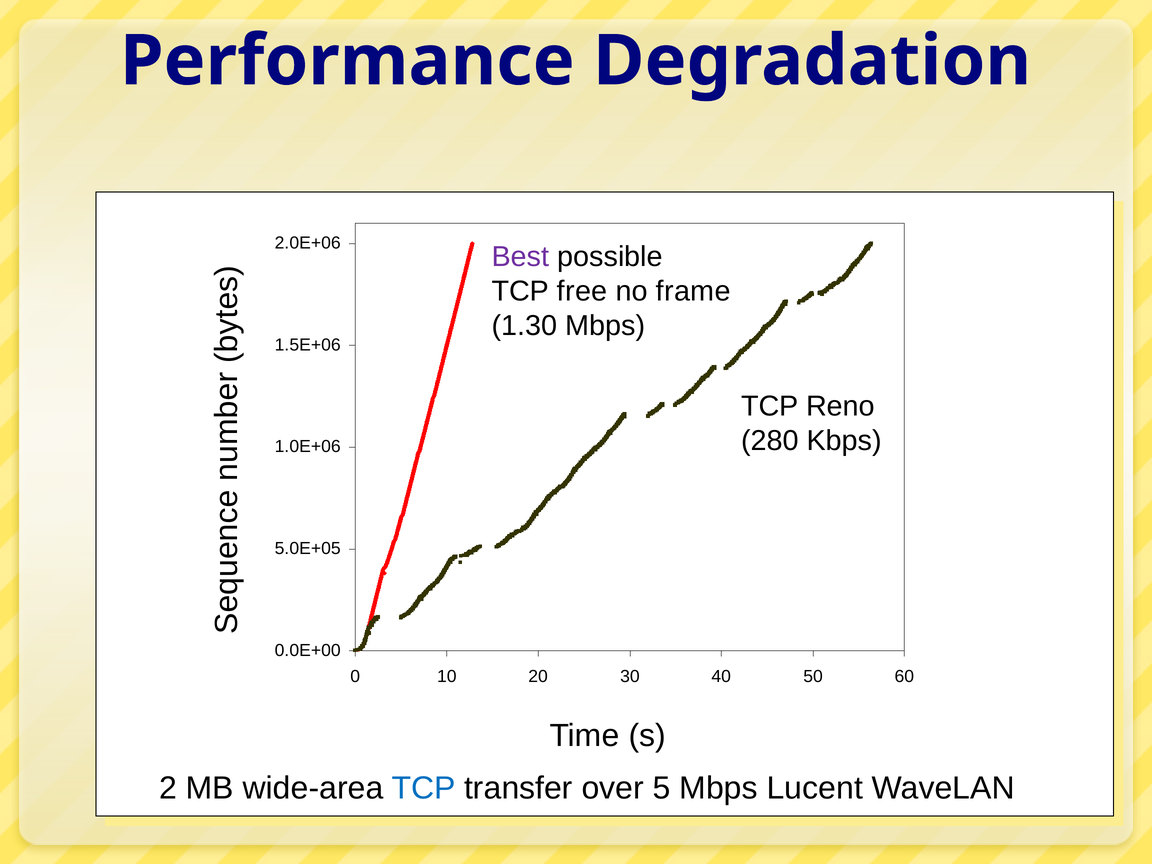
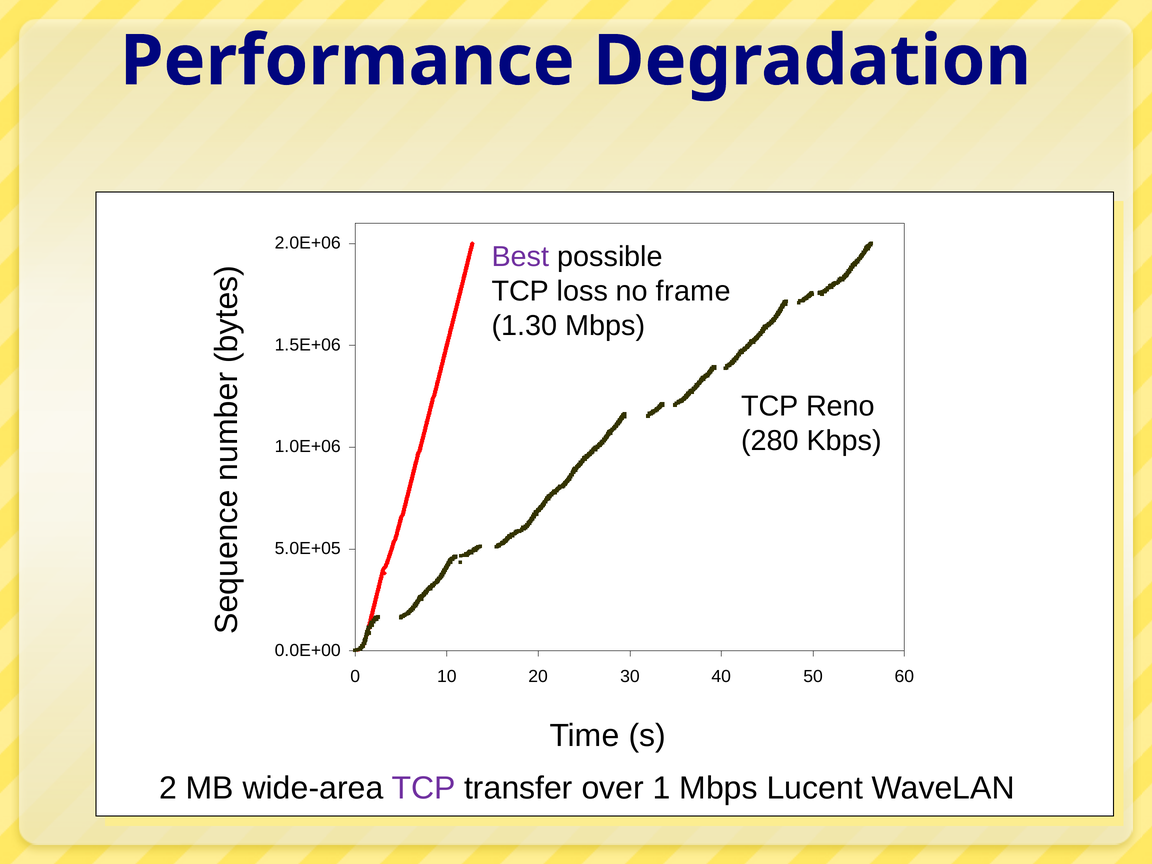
free: free -> loss
TCP at (424, 788) colour: blue -> purple
5: 5 -> 1
